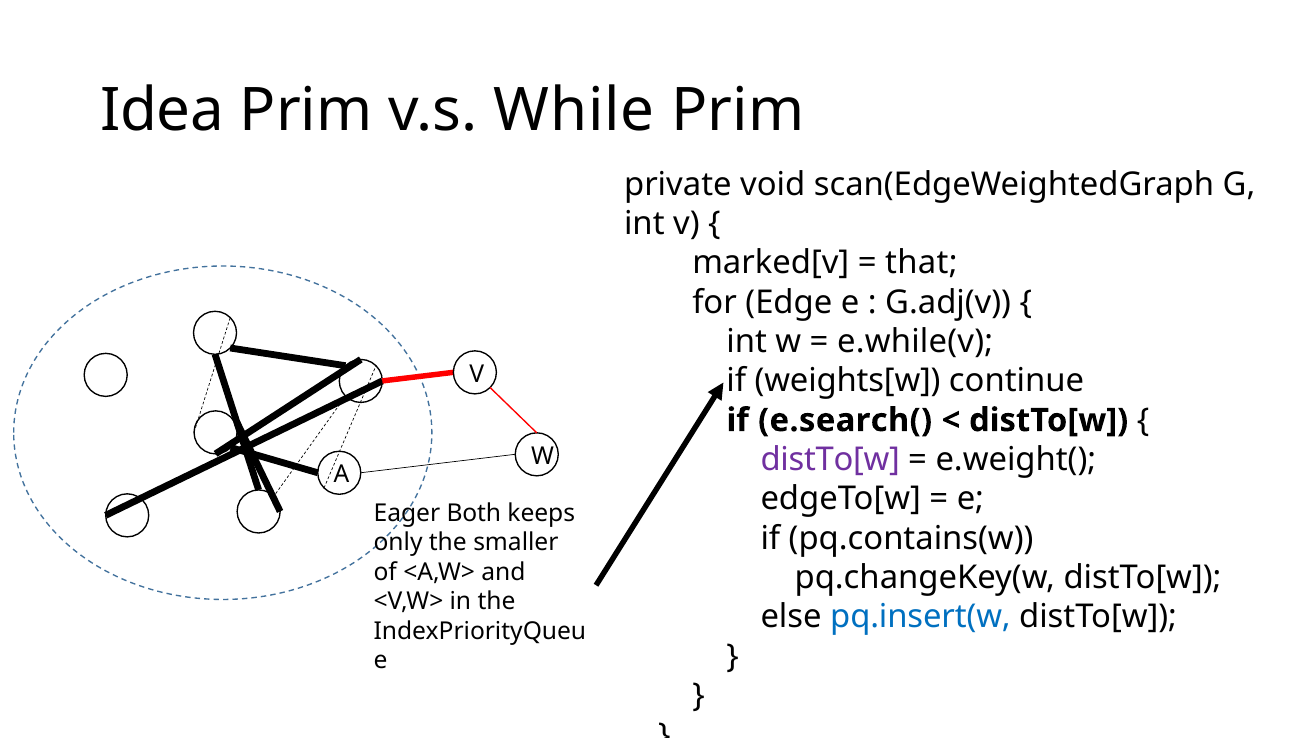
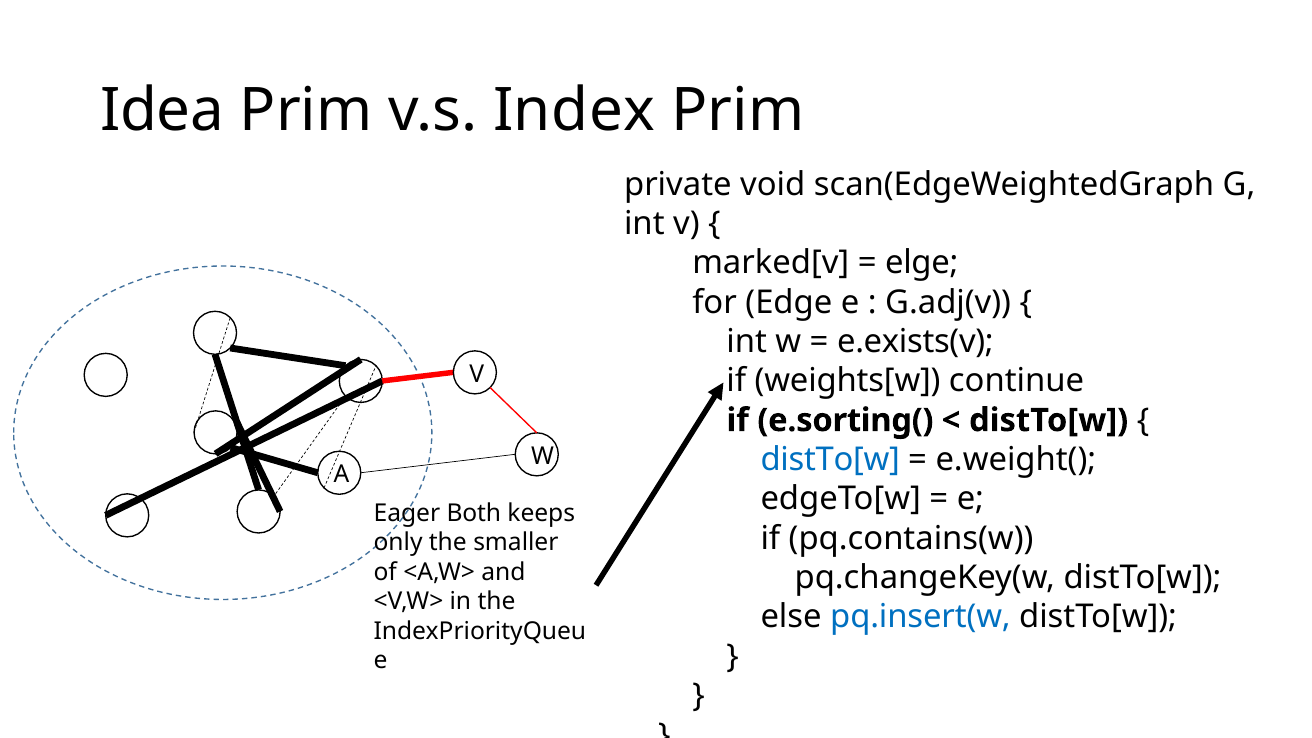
While: While -> Index
that: that -> elge
e.while(v: e.while(v -> e.exists(v
e.search(: e.search( -> e.sorting(
distTo[w at (830, 460) colour: purple -> blue
